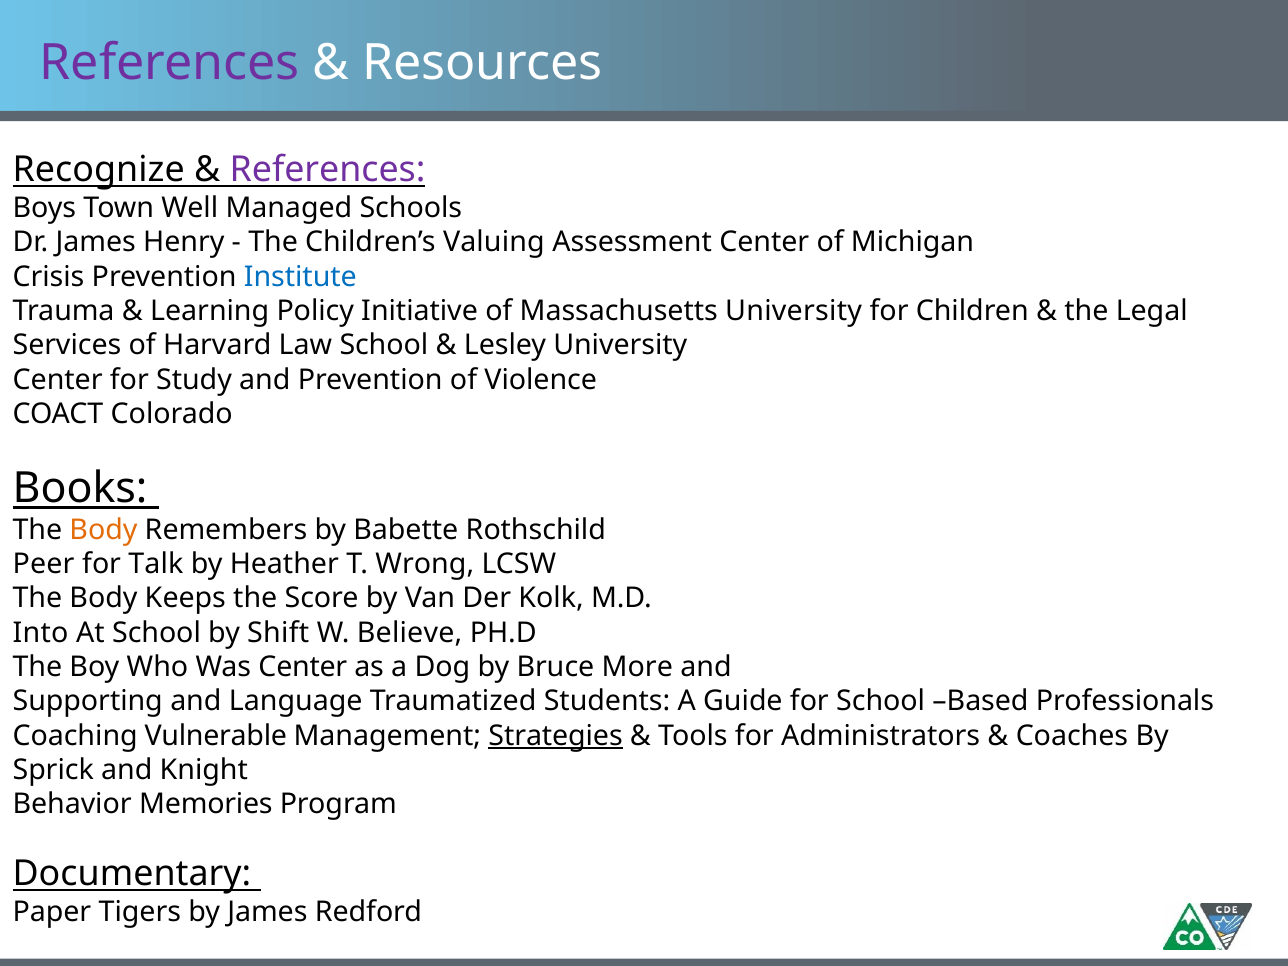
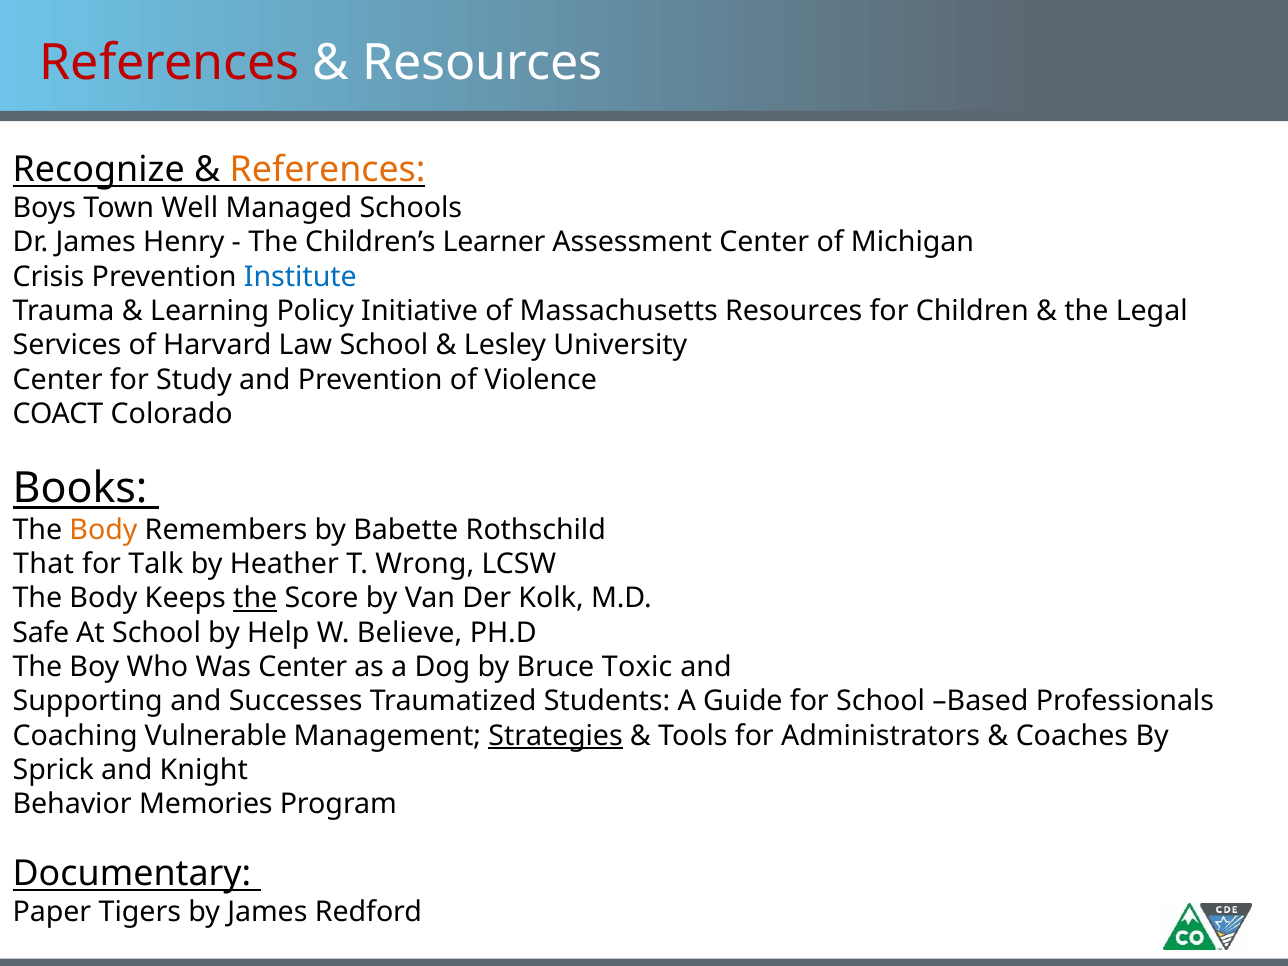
References at (170, 63) colour: purple -> red
References at (328, 170) colour: purple -> orange
Valuing: Valuing -> Learner
Massachusetts University: University -> Resources
Peer: Peer -> That
the at (255, 599) underline: none -> present
Into: Into -> Safe
Shift: Shift -> Help
More: More -> Toxic
Language: Language -> Successes
